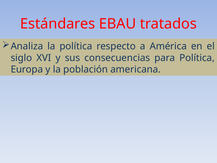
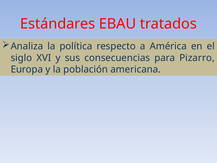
para Política: Política -> Pizarro
